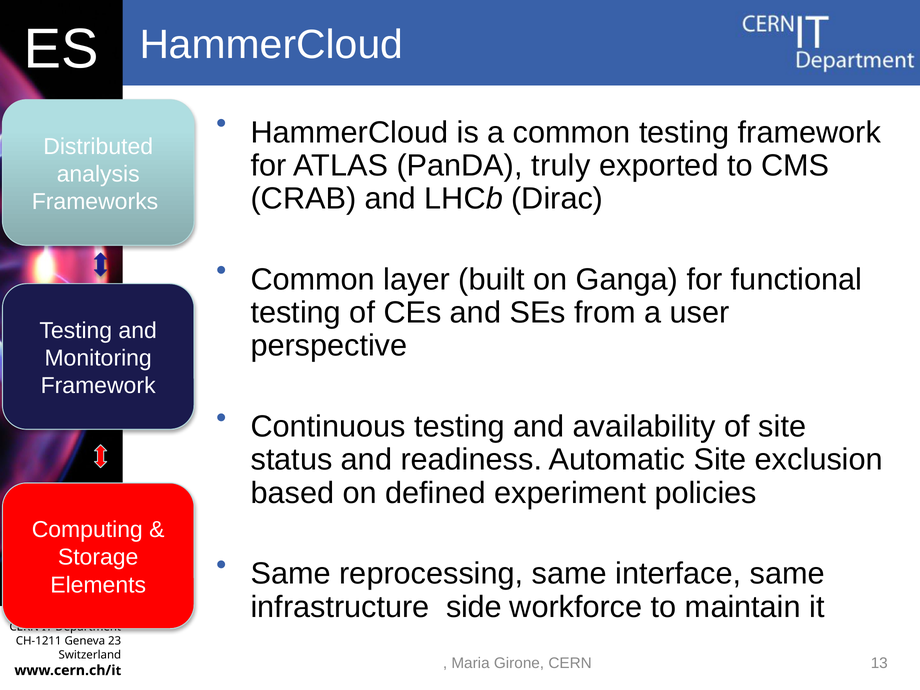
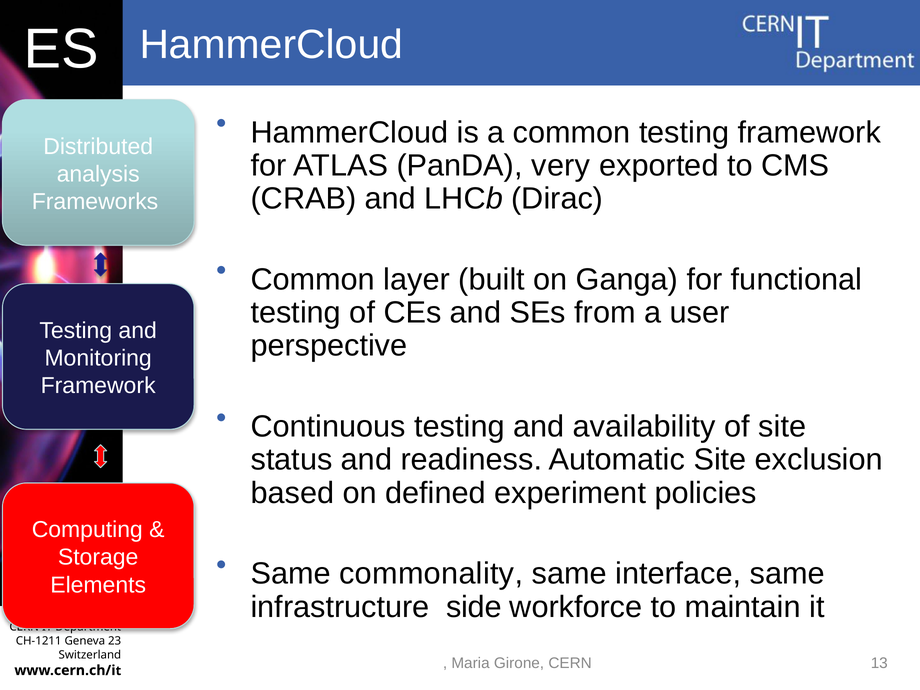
truly: truly -> very
reprocessing: reprocessing -> commonality
